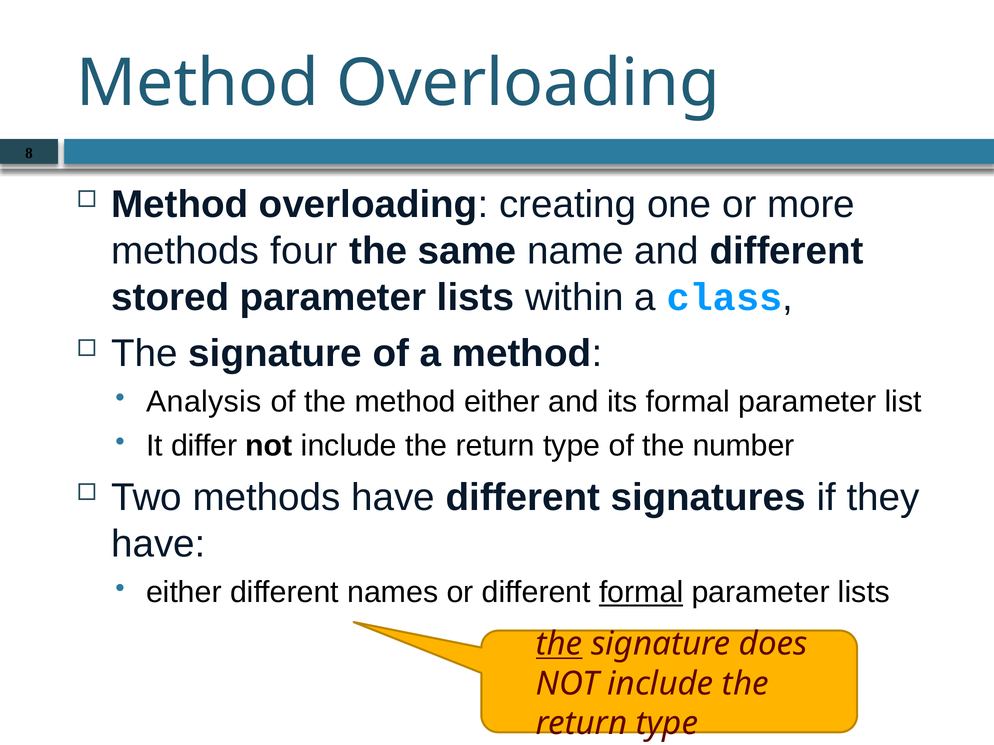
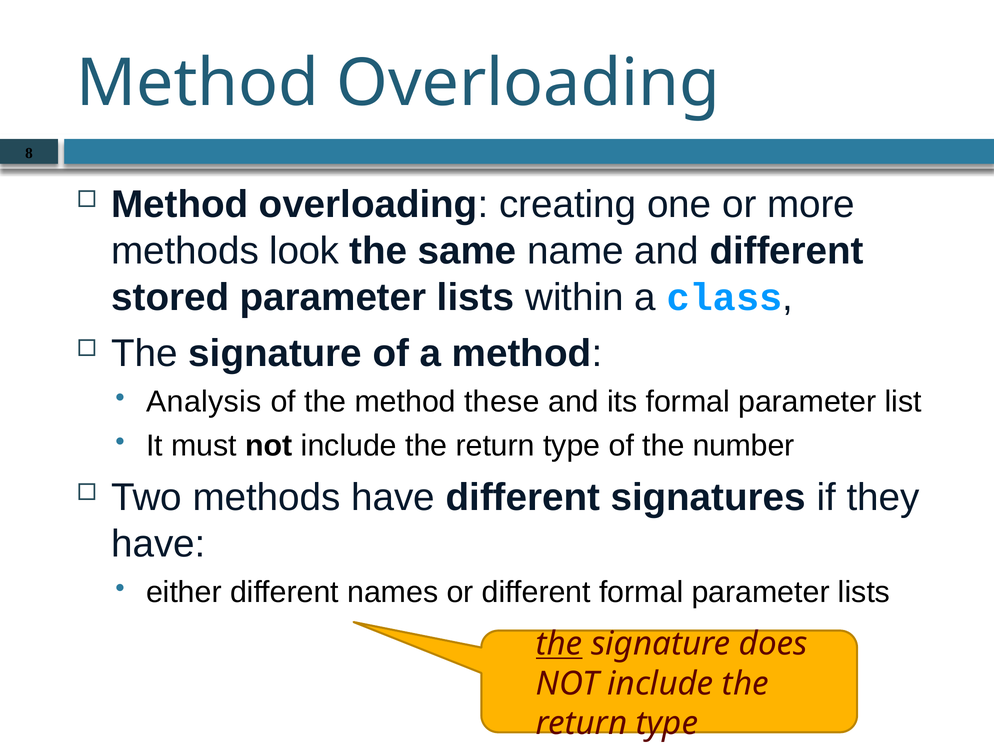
four: four -> look
method either: either -> these
differ: differ -> must
formal at (641, 593) underline: present -> none
